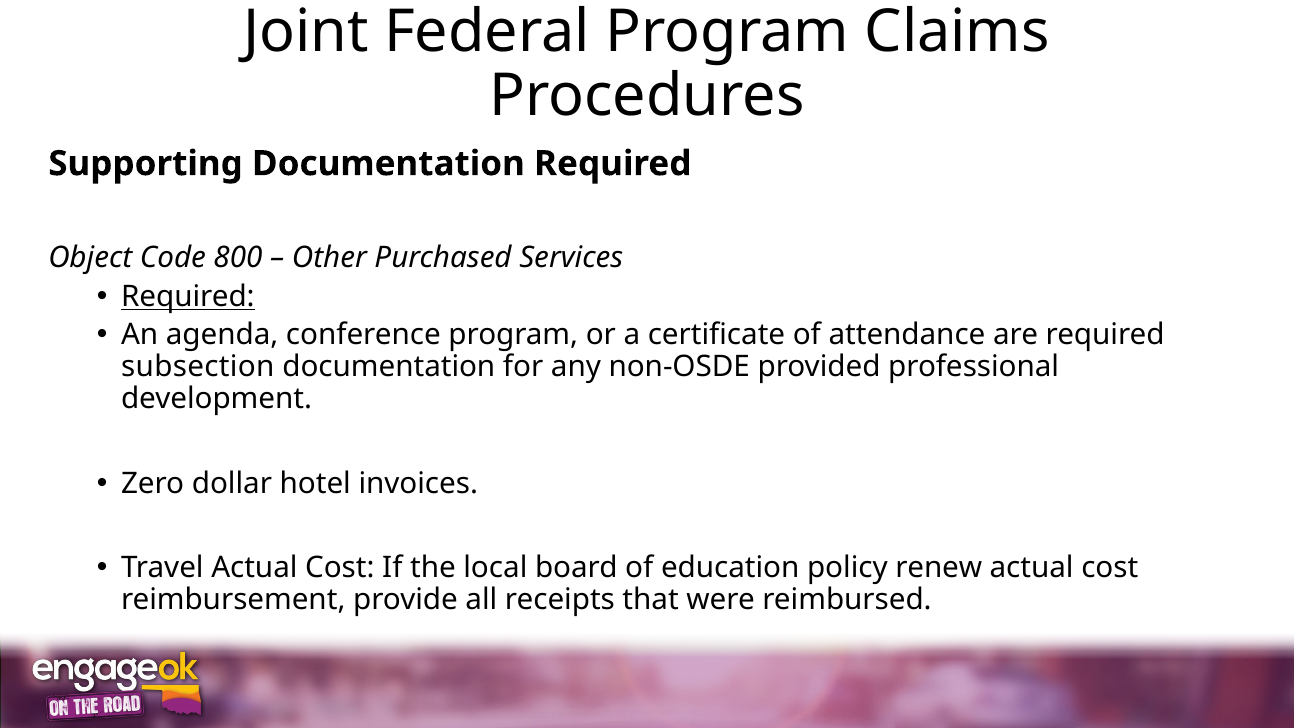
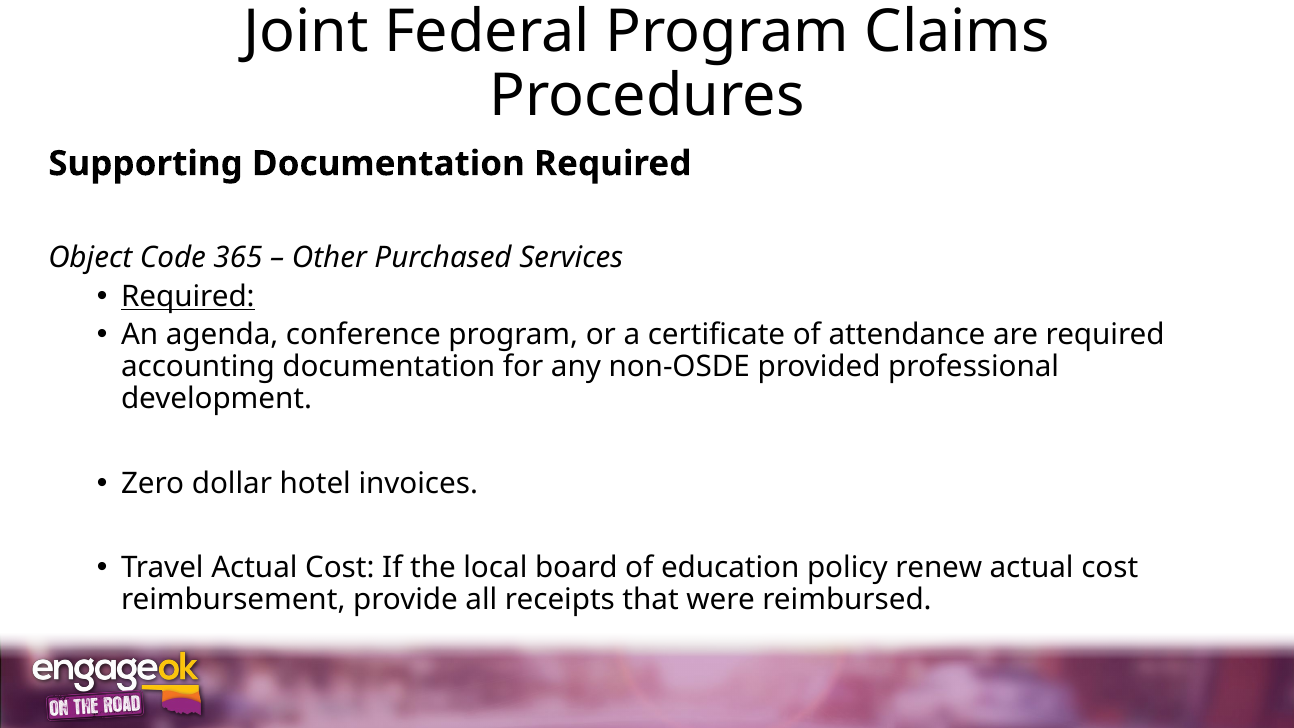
800: 800 -> 365
subsection: subsection -> accounting
